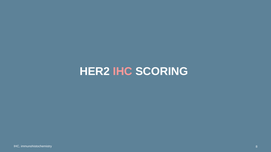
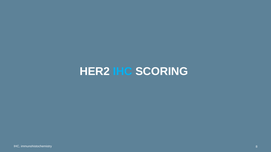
IHC at (123, 72) colour: pink -> light blue
